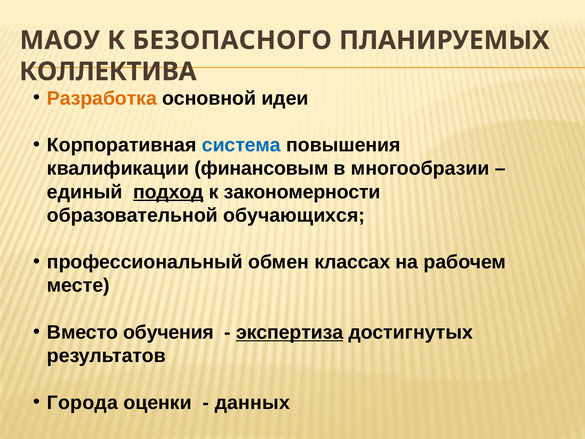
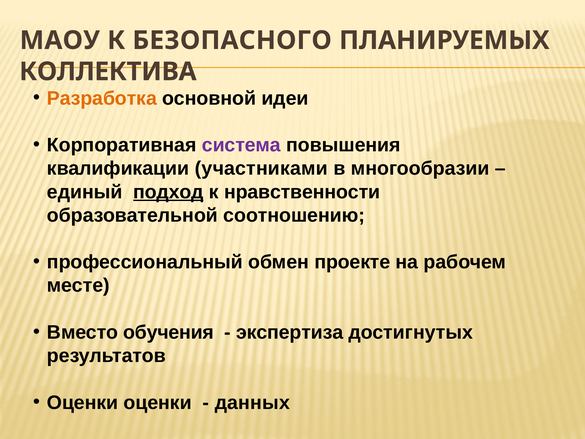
система colour: blue -> purple
финансовым: финансовым -> участниками
закономерности: закономерности -> нравственности
обучающихся: обучающихся -> соотношению
классах: классах -> проекте
экспертиза underline: present -> none
Города at (82, 402): Города -> Оценки
